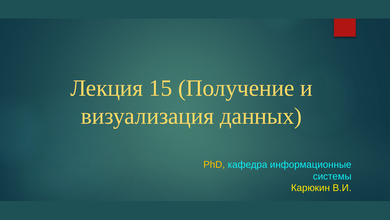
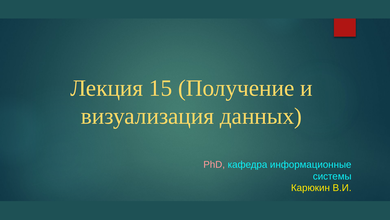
PhD colour: yellow -> pink
